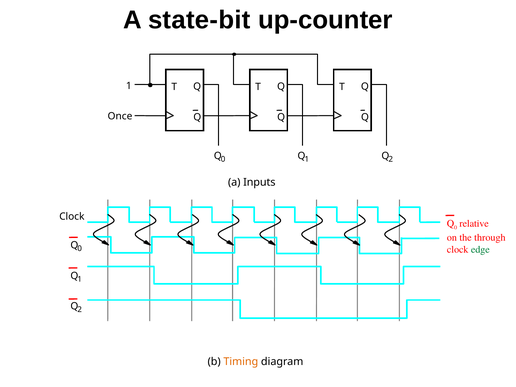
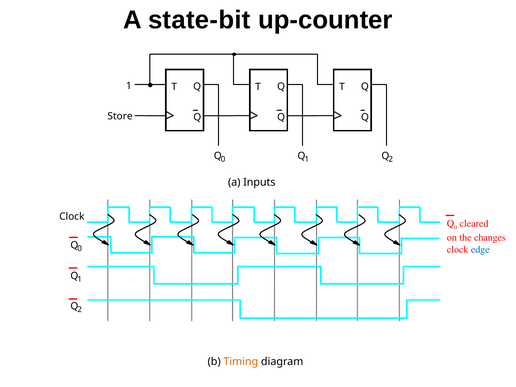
Once: Once -> Store
relative: relative -> cleared
through: through -> changes
edge colour: green -> blue
